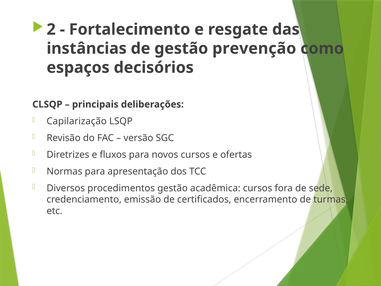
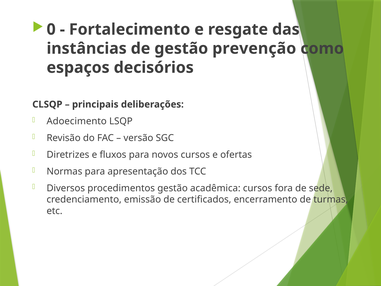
2: 2 -> 0
Capilarização: Capilarização -> Adoecimento
